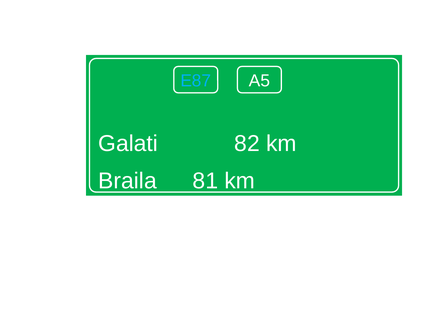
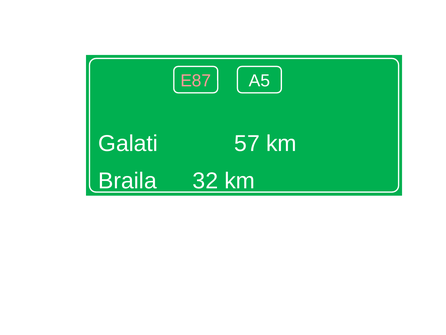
E87 colour: light blue -> pink
82: 82 -> 57
81: 81 -> 32
